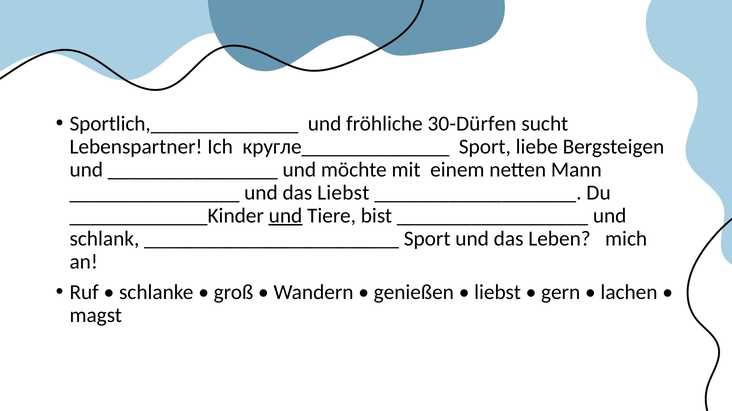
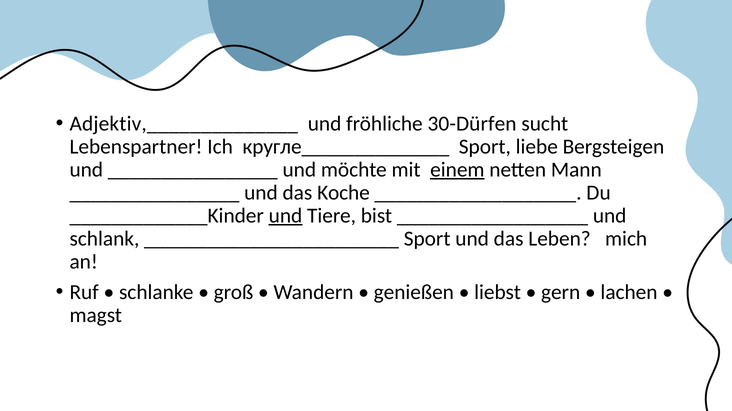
Sportlich,______________: Sportlich,______________ -> Adjektiv,______________
einem underline: none -> present
das Liebst: Liebst -> Koche
